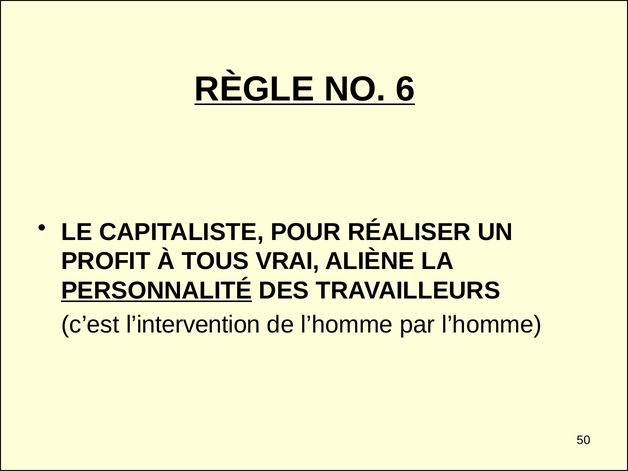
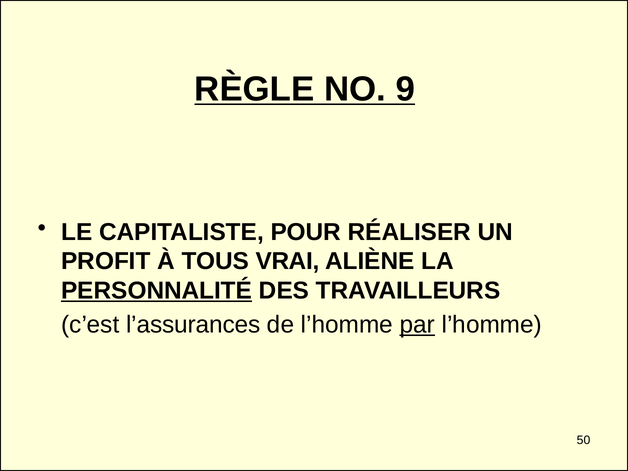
6: 6 -> 9
l’intervention: l’intervention -> l’assurances
par underline: none -> present
